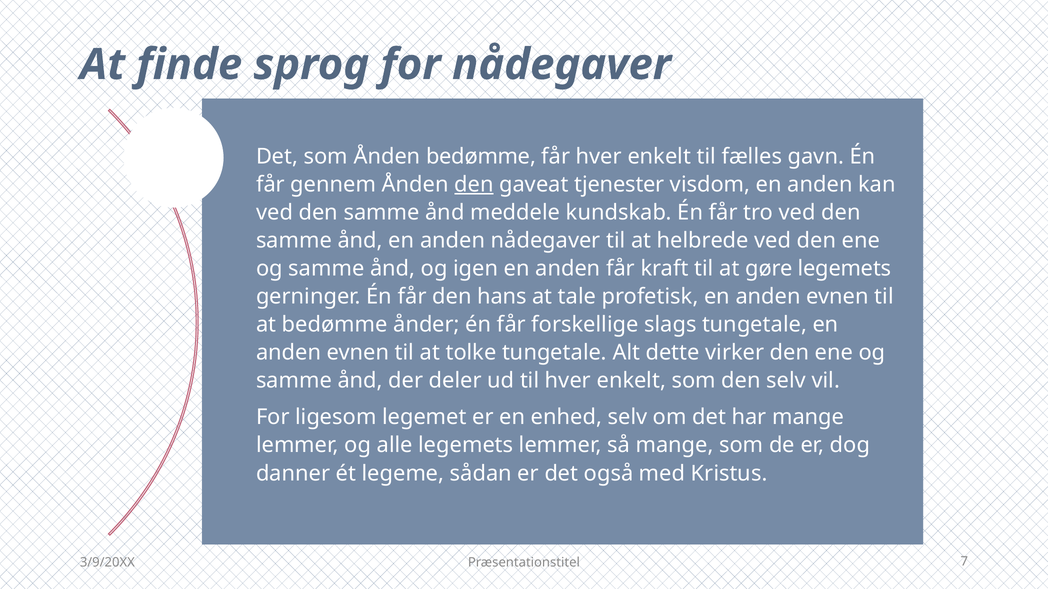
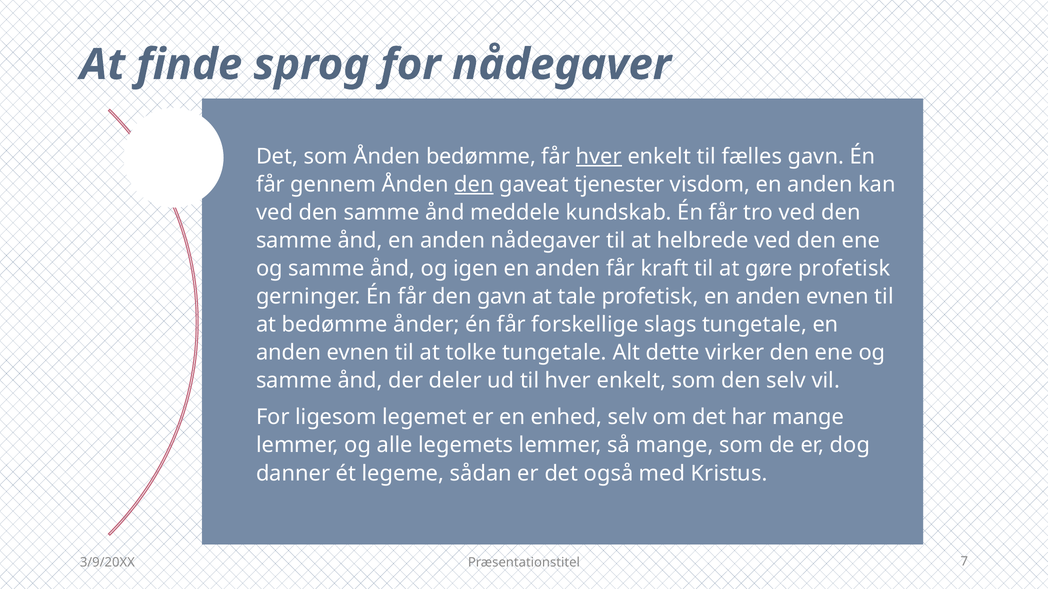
hver at (599, 157) underline: none -> present
gøre legemets: legemets -> profetisk
den hans: hans -> gavn
